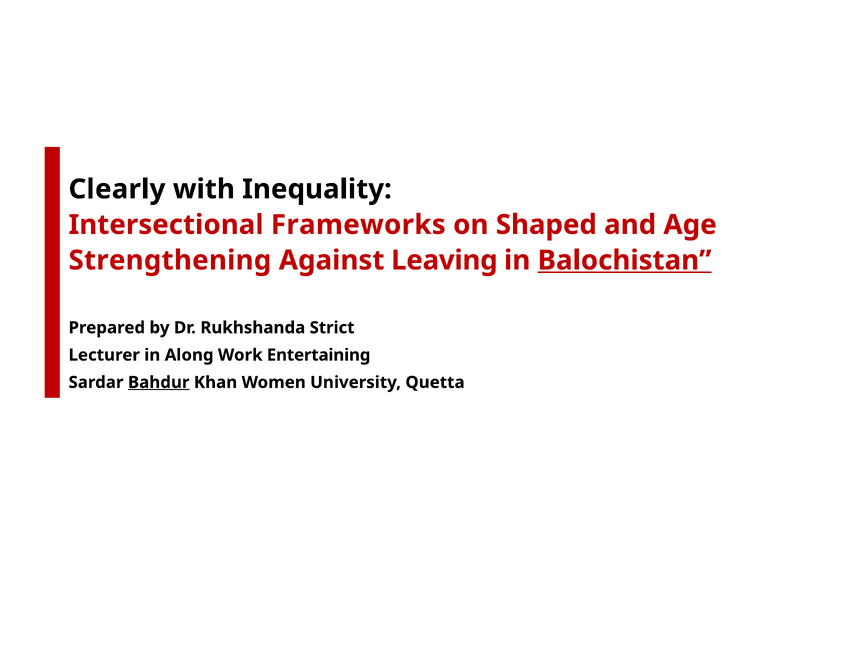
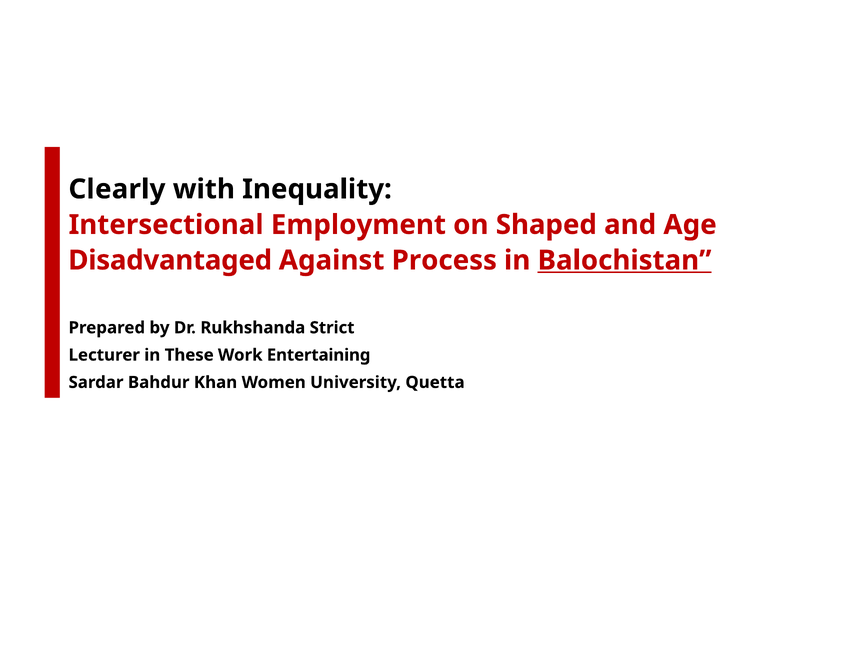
Frameworks: Frameworks -> Employment
Strengthening: Strengthening -> Disadvantaged
Leaving: Leaving -> Process
Along: Along -> These
Bahdur underline: present -> none
